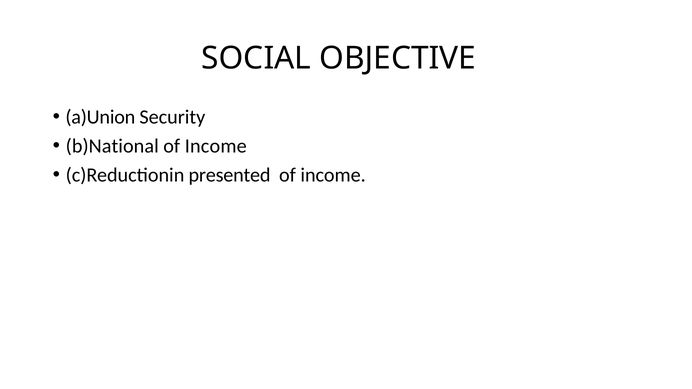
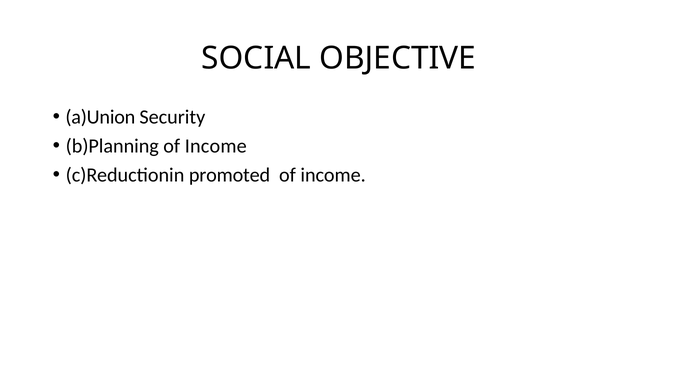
b)National: b)National -> b)Planning
presented: presented -> promoted
